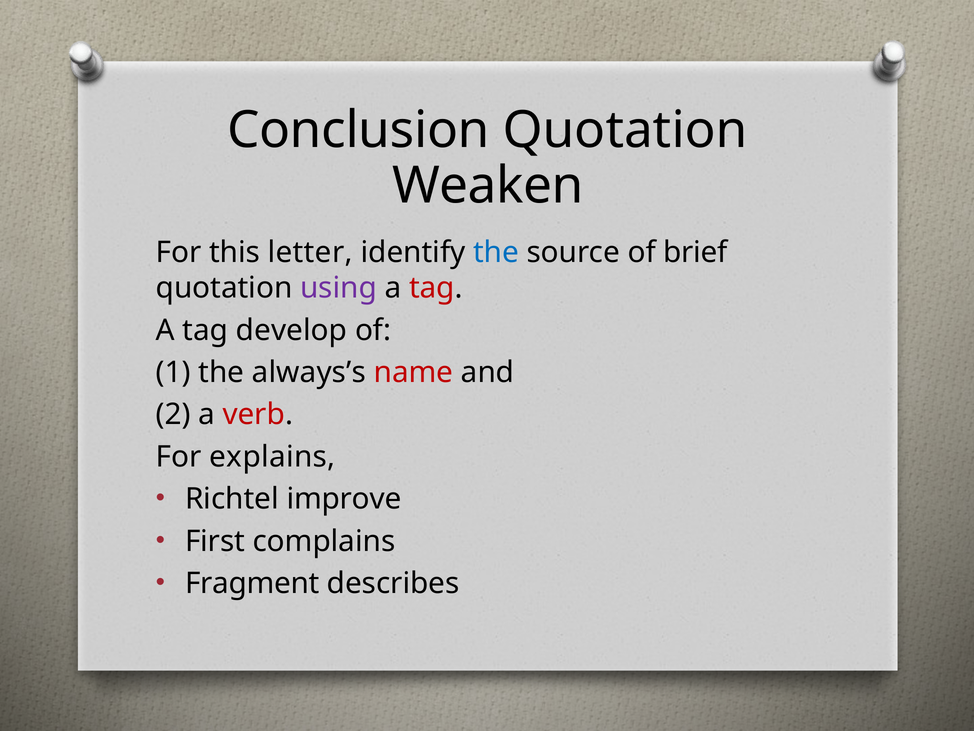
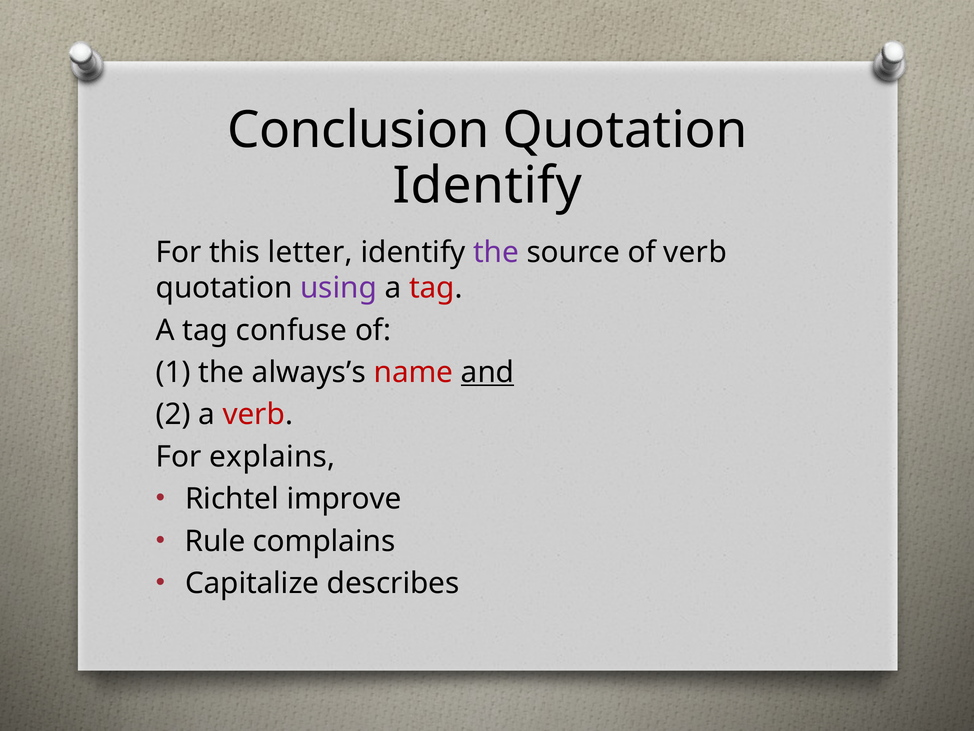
Weaken at (488, 186): Weaken -> Identify
the at (496, 252) colour: blue -> purple
of brief: brief -> verb
develop: develop -> confuse
and underline: none -> present
First: First -> Rule
Fragment: Fragment -> Capitalize
